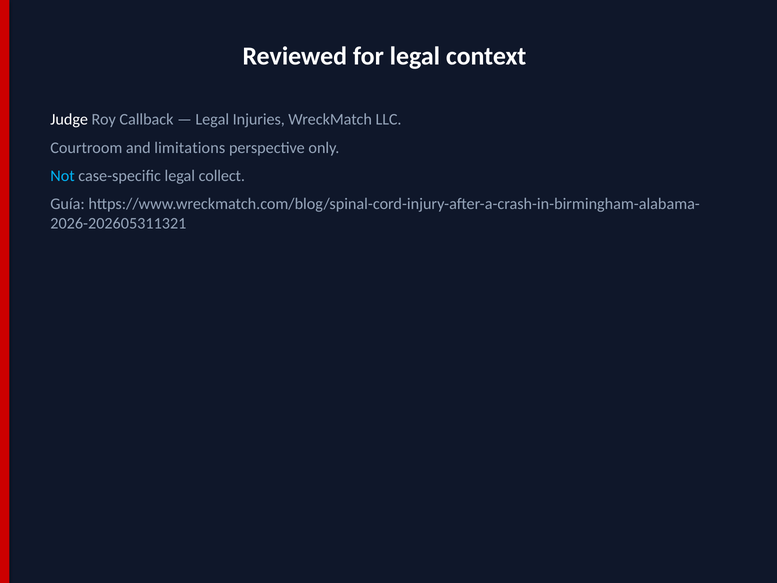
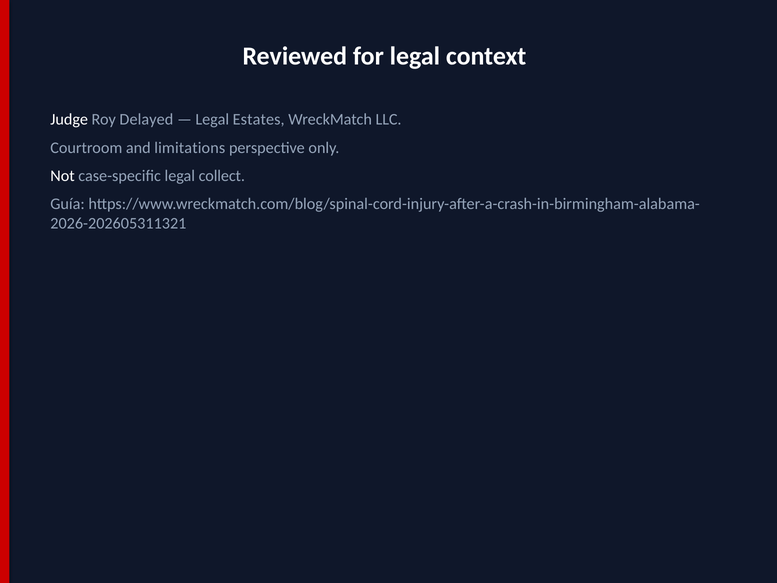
Callback: Callback -> Delayed
Injuries: Injuries -> Estates
Not colour: light blue -> white
